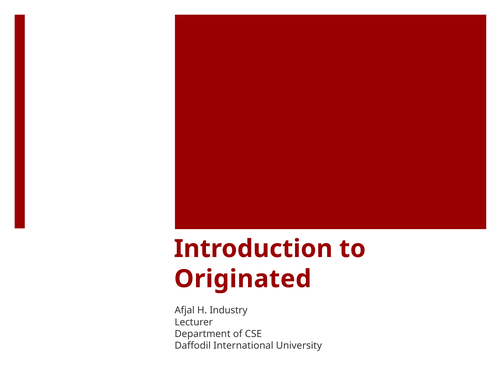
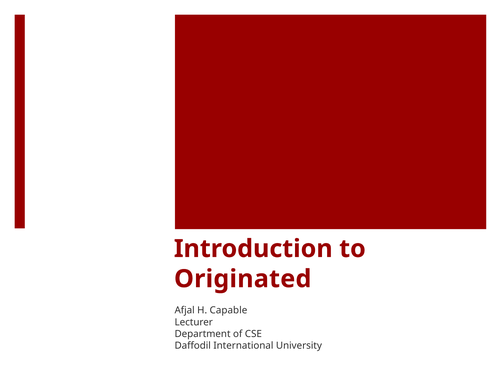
Industry: Industry -> Capable
